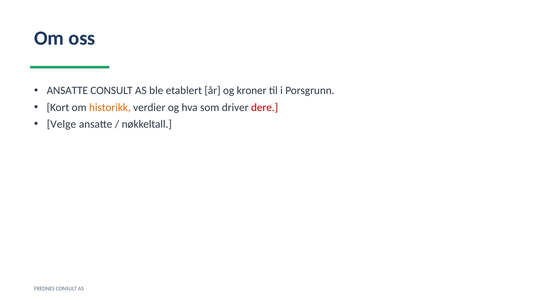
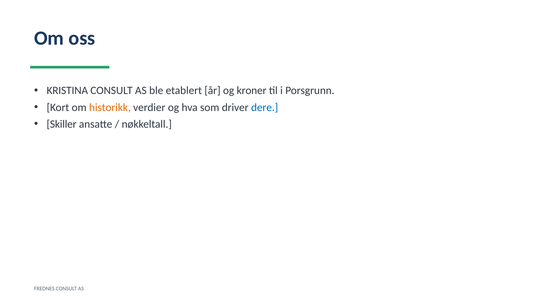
ANSATTE at (67, 91): ANSATTE -> KRISTINA
dere colour: red -> blue
Velge: Velge -> Skiller
